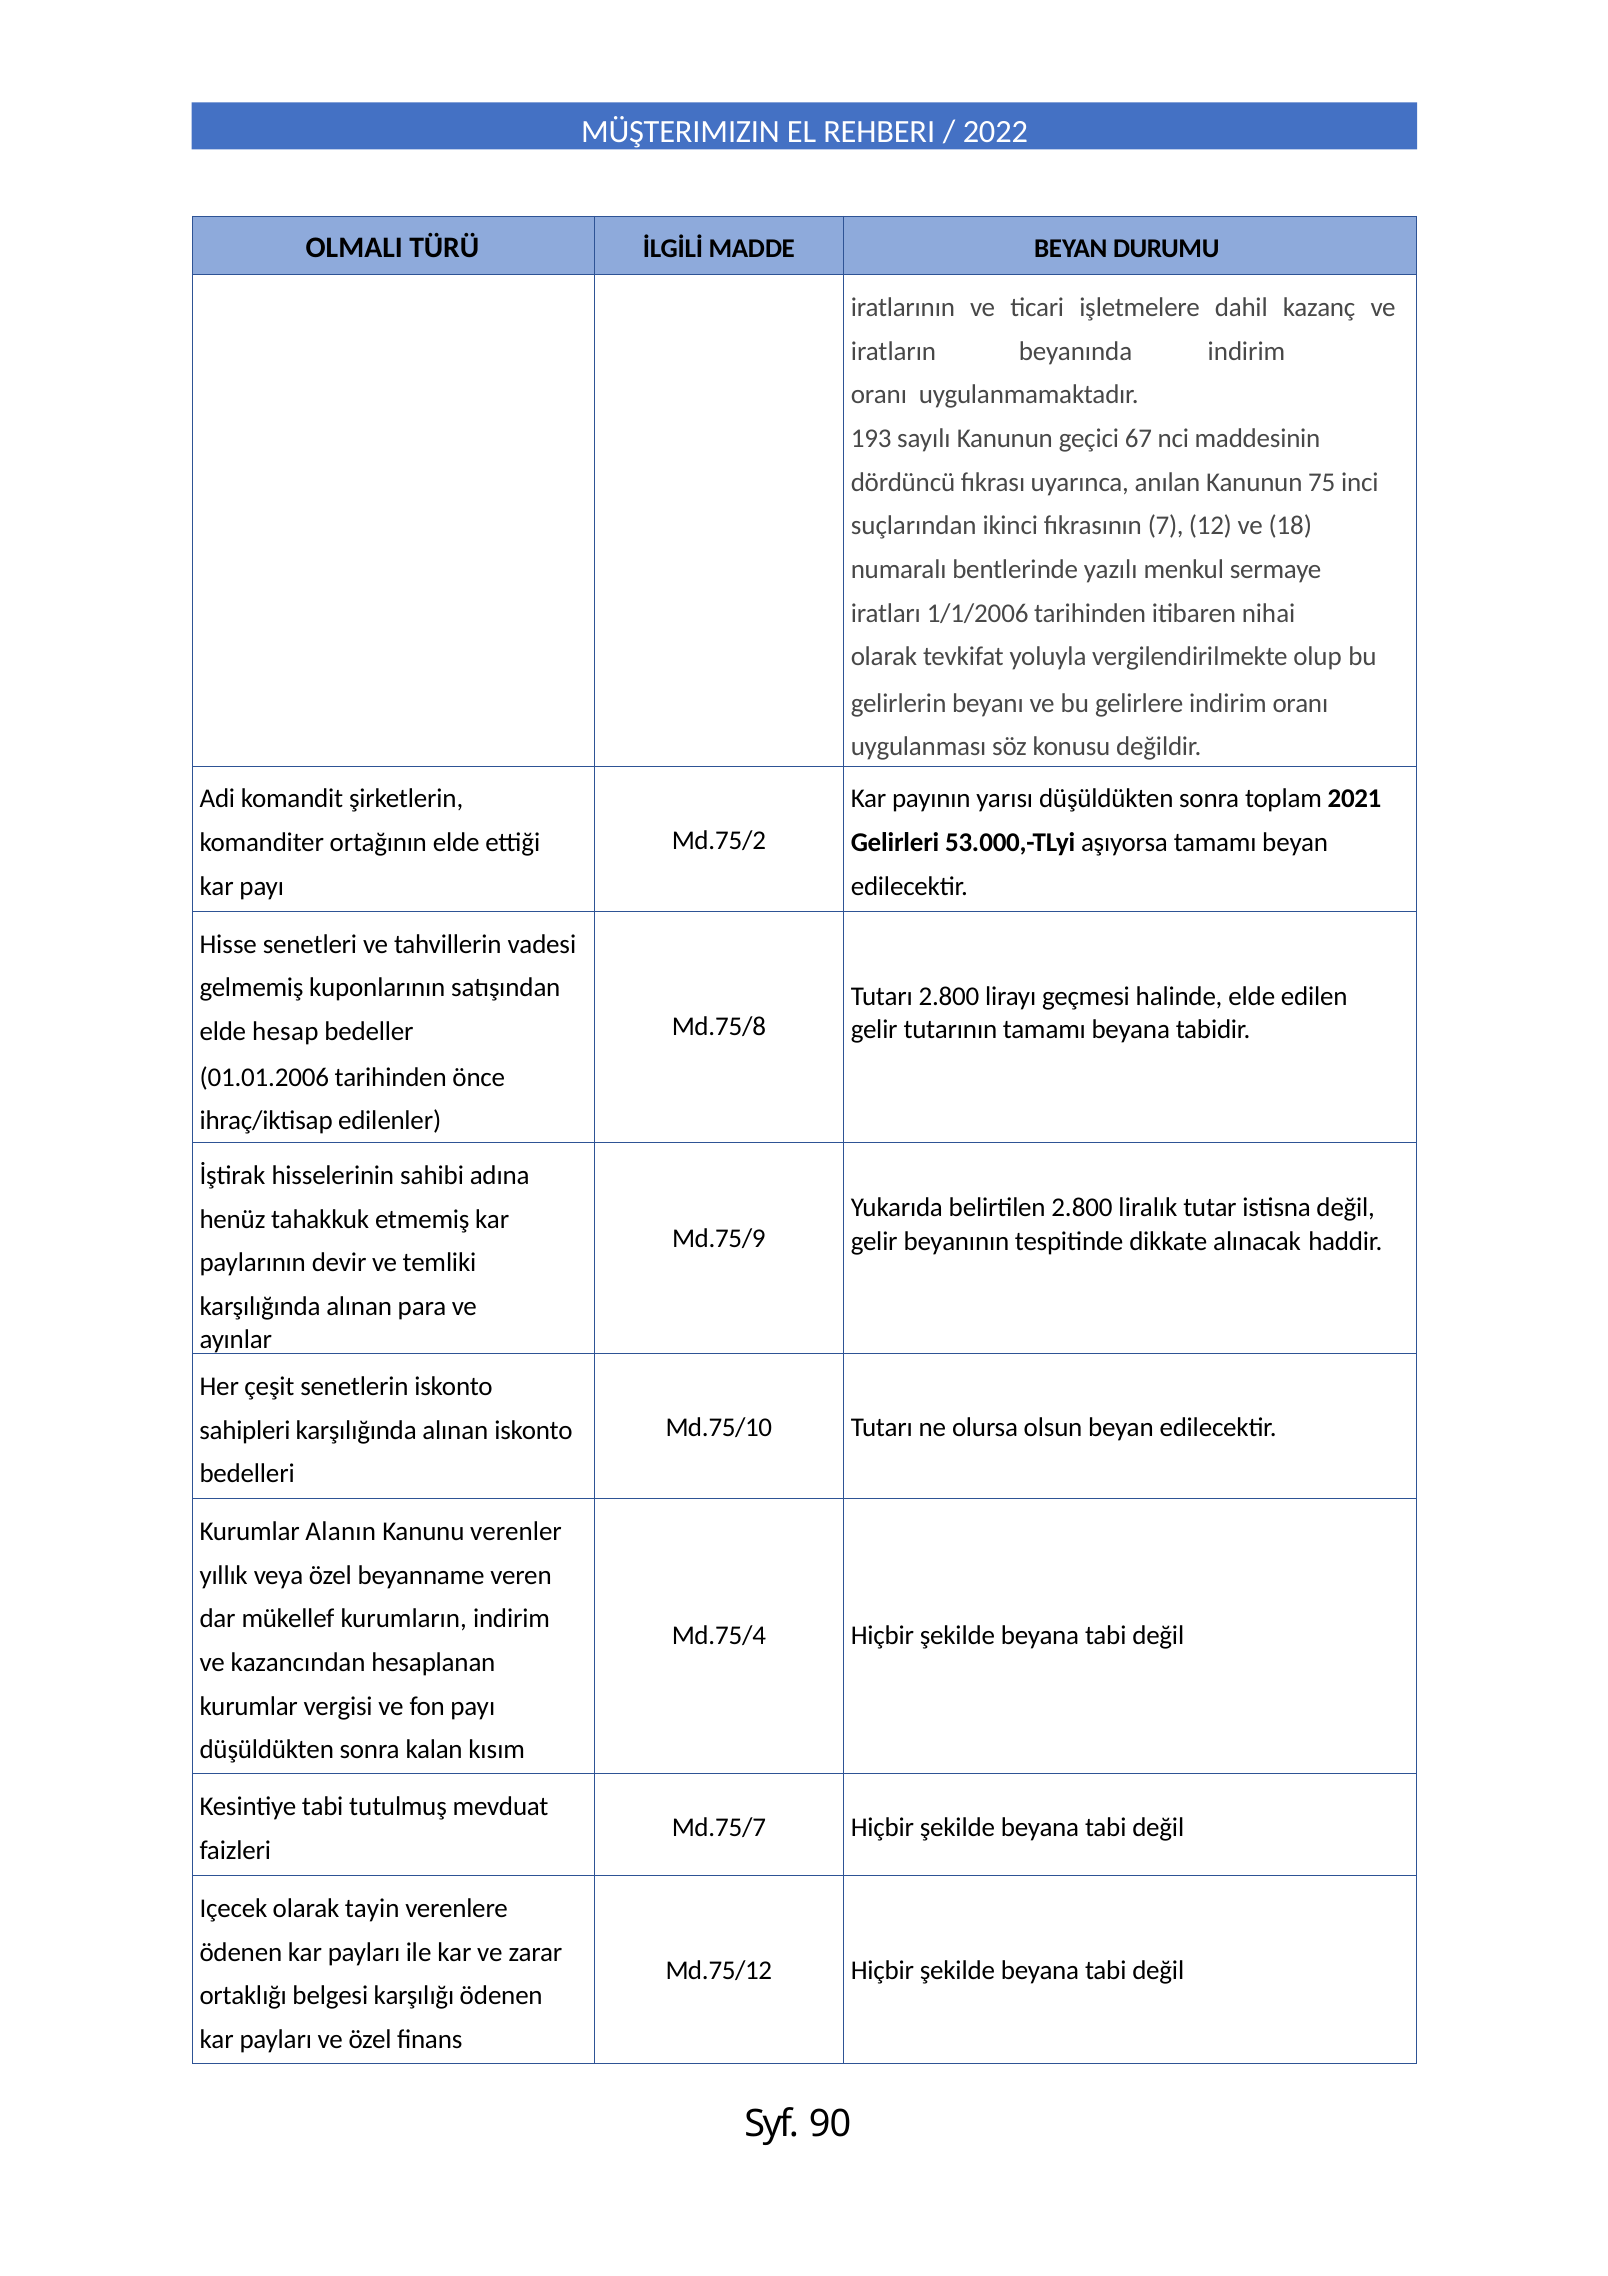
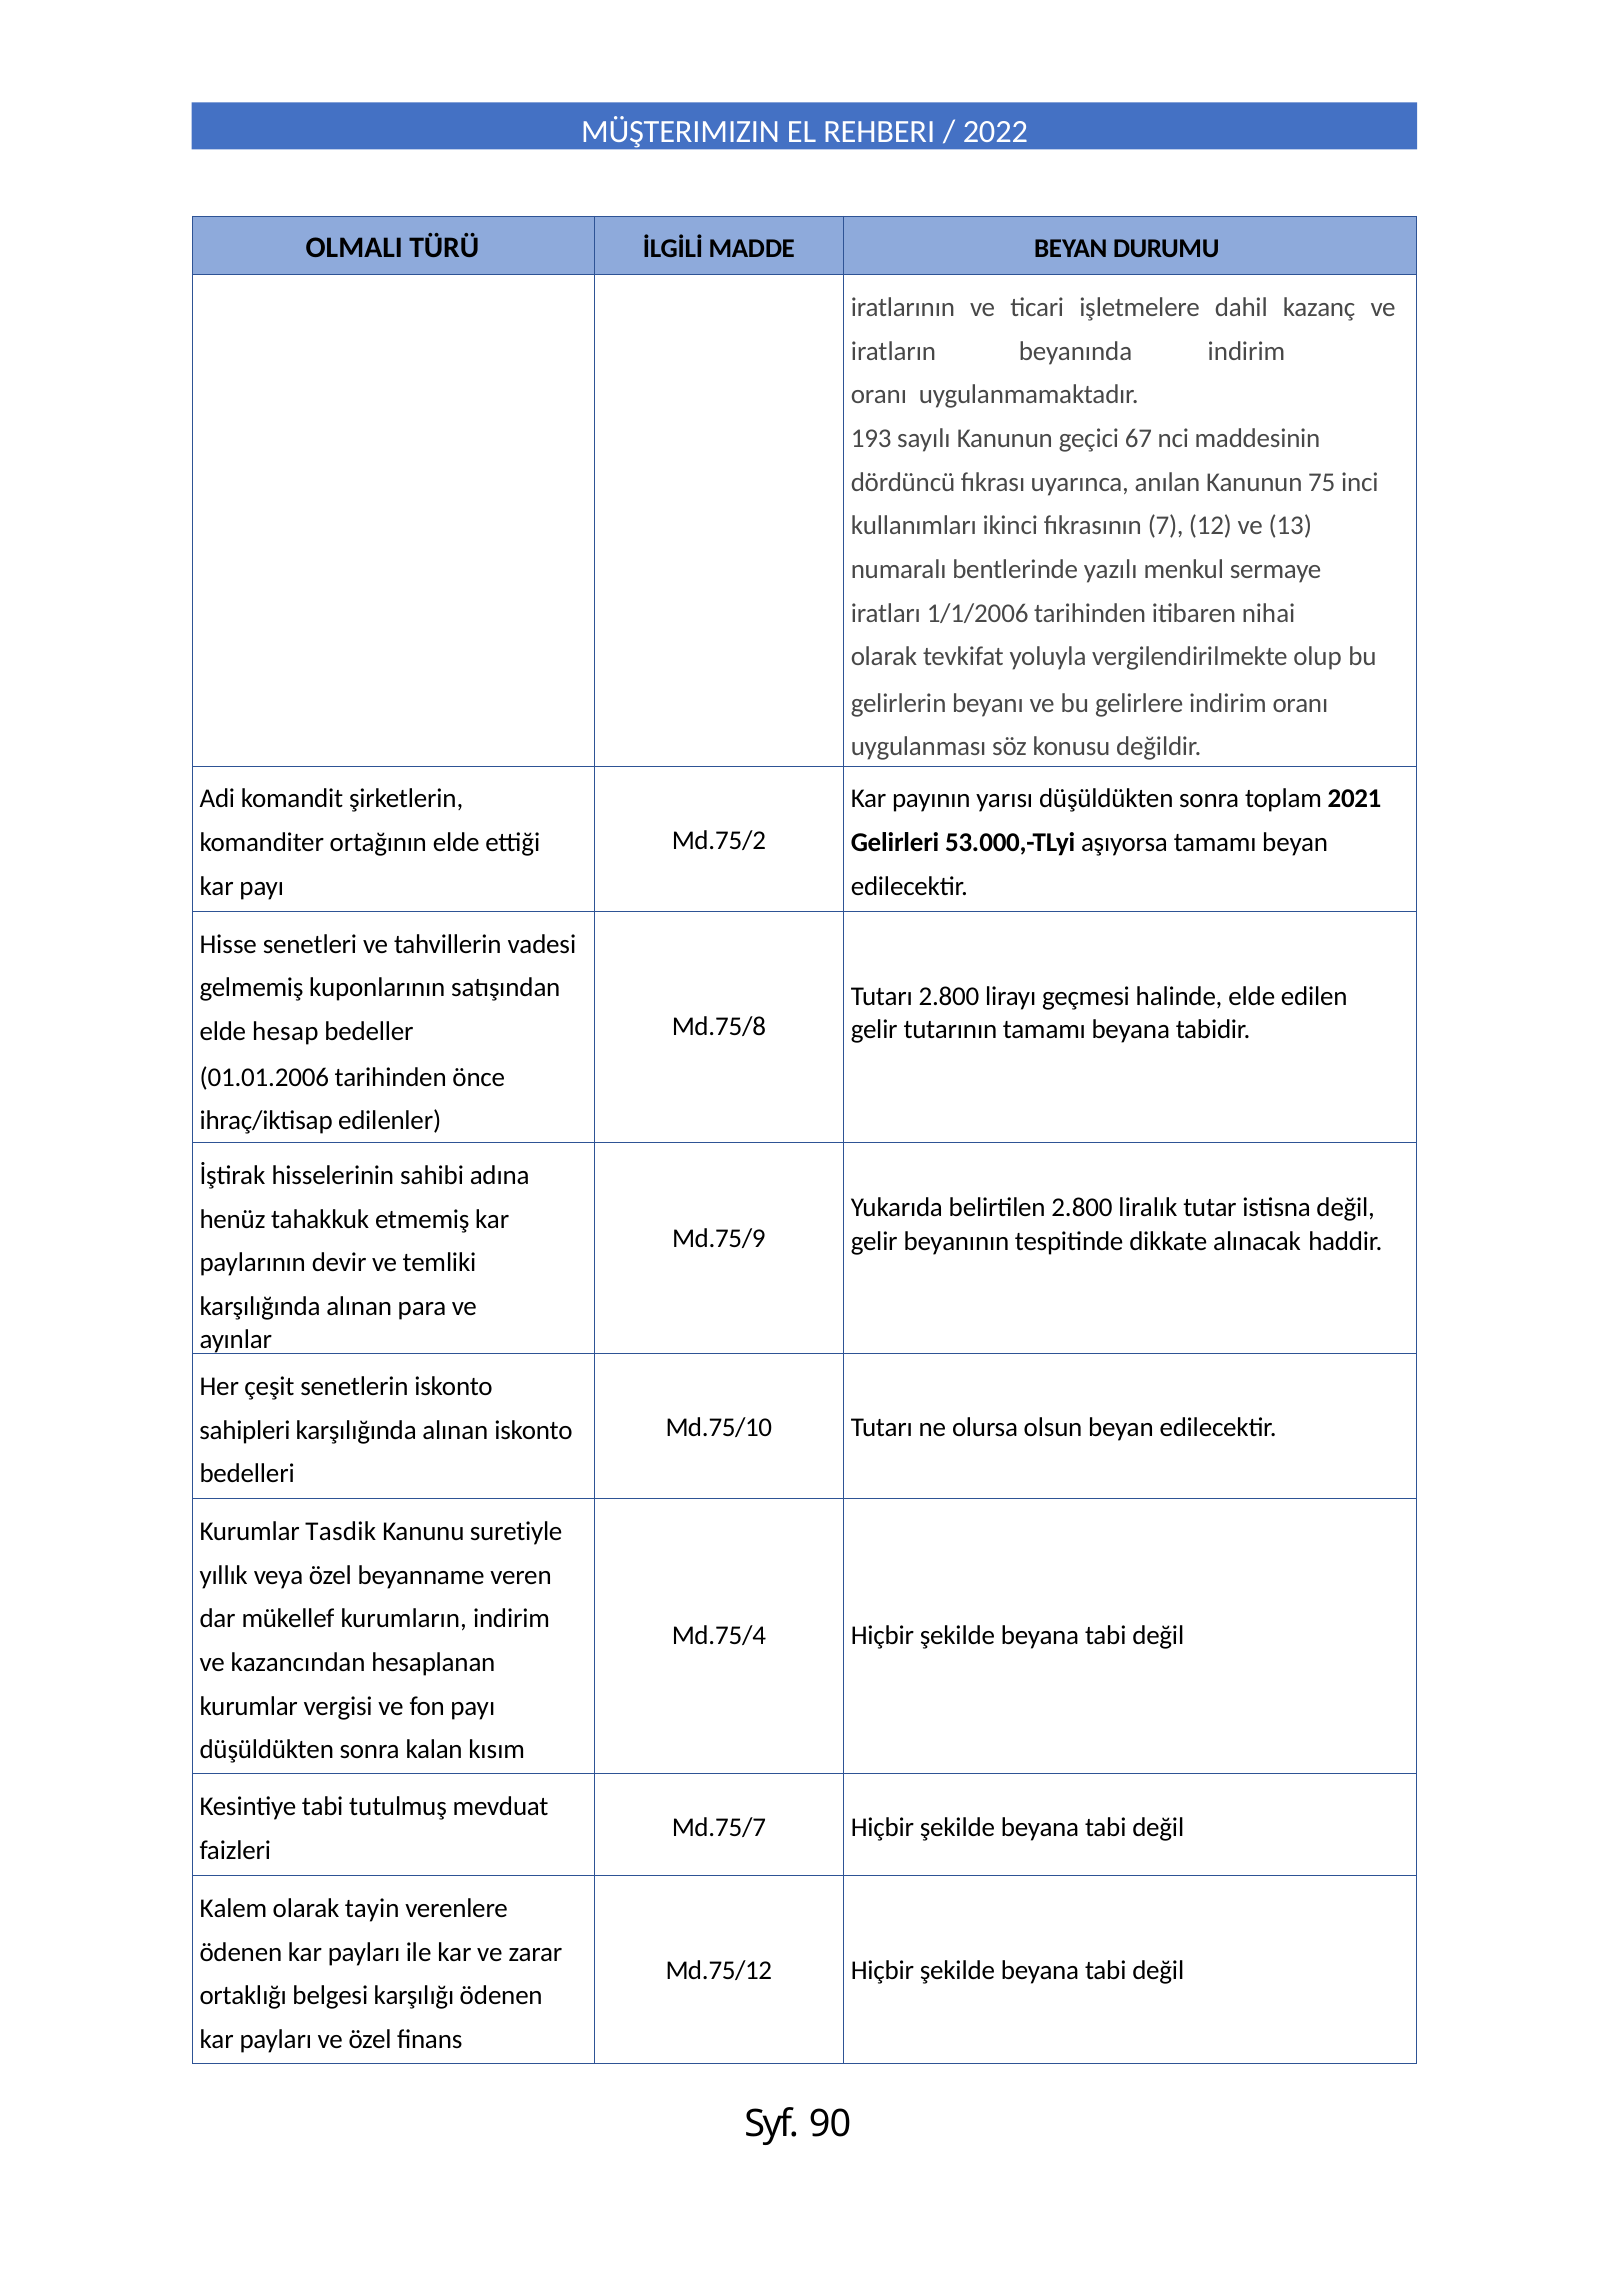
suçlarından: suçlarından -> kullanımları
18: 18 -> 13
Alanın: Alanın -> Tasdik
verenler: verenler -> suretiyle
Içecek: Içecek -> Kalem
